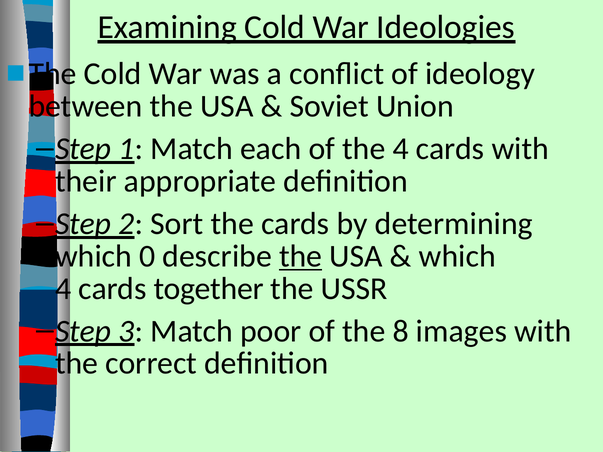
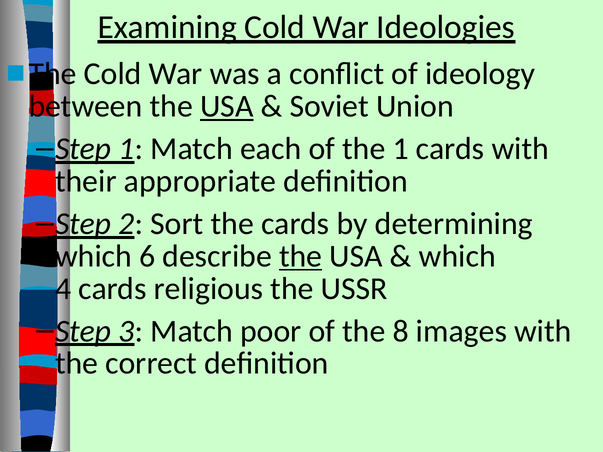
USA at (227, 106) underline: none -> present
the 4: 4 -> 1
0: 0 -> 6
together: together -> religious
